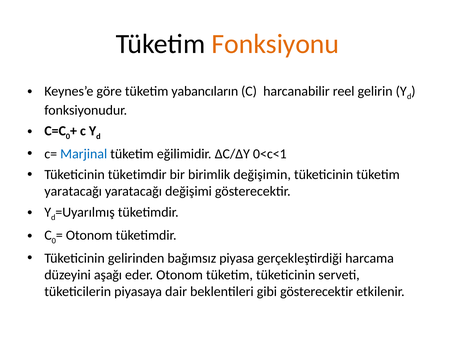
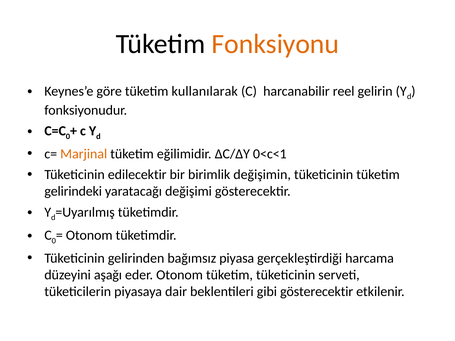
yabancıların: yabancıların -> kullanılarak
Marjinal colour: blue -> orange
Tüketicinin tüketimdir: tüketimdir -> edilecektir
yaratacağı at (73, 192): yaratacağı -> gelirindeki
